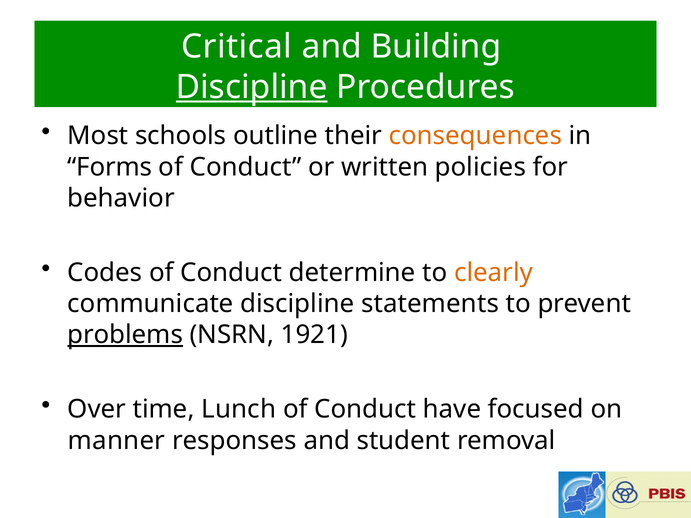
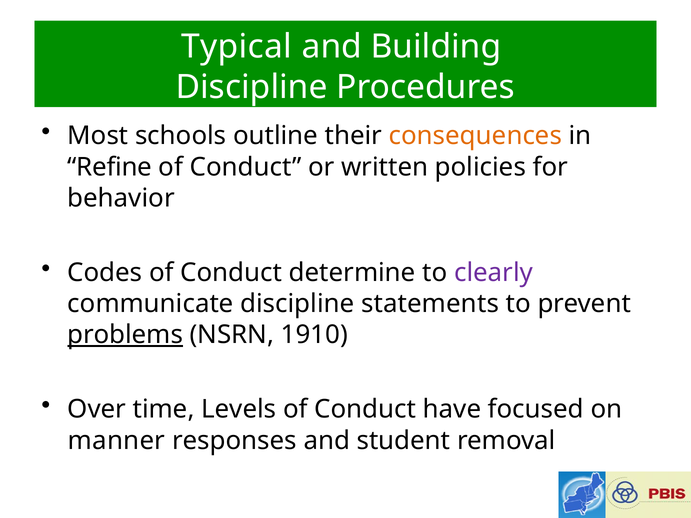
Critical: Critical -> Typical
Discipline at (252, 87) underline: present -> none
Forms: Forms -> Refine
clearly colour: orange -> purple
1921: 1921 -> 1910
Lunch: Lunch -> Levels
